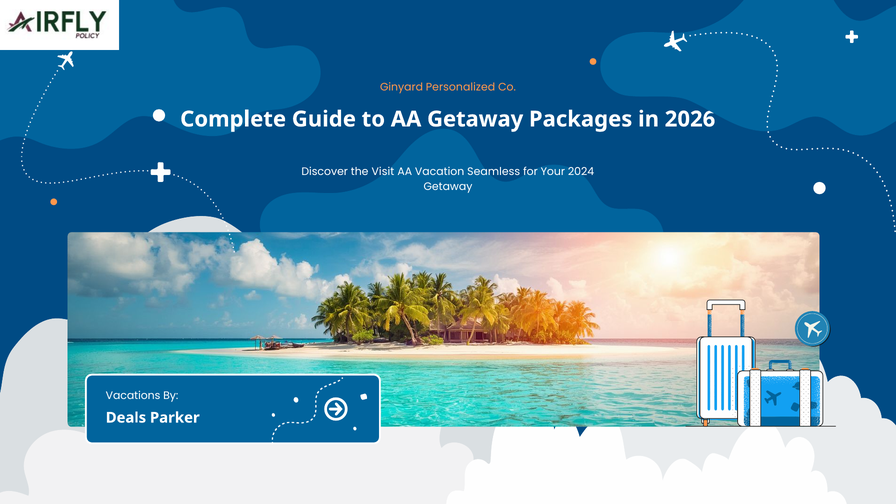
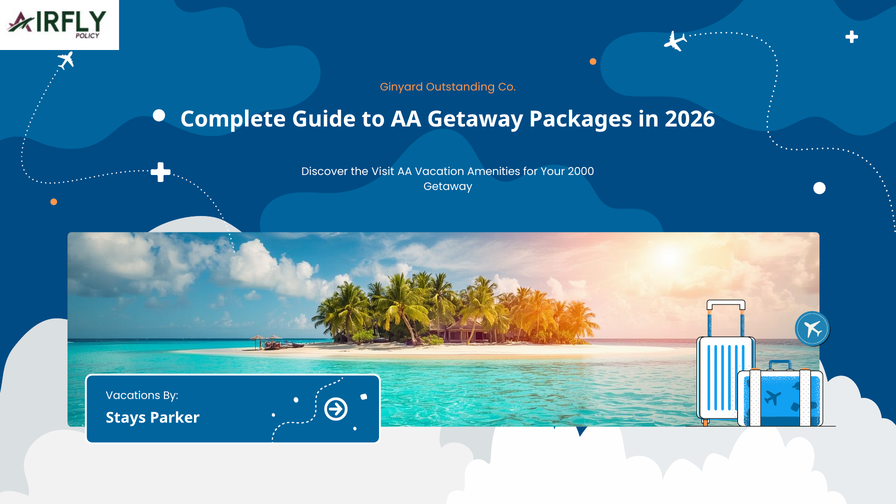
Personalized: Personalized -> Outstanding
Seamless: Seamless -> Amenities
2024: 2024 -> 2000
Deals: Deals -> Stays
